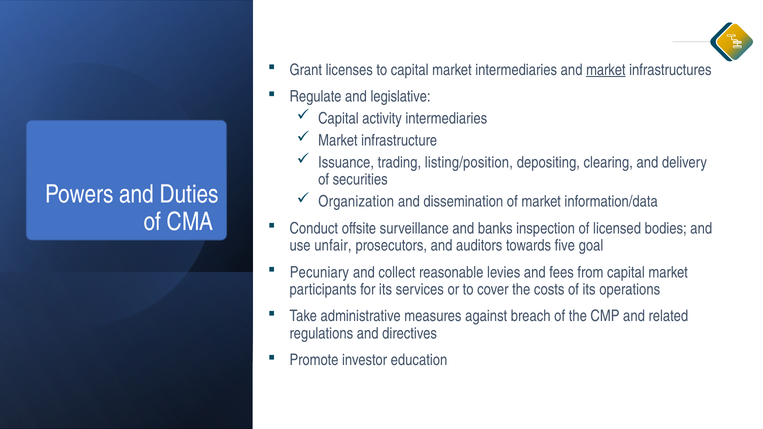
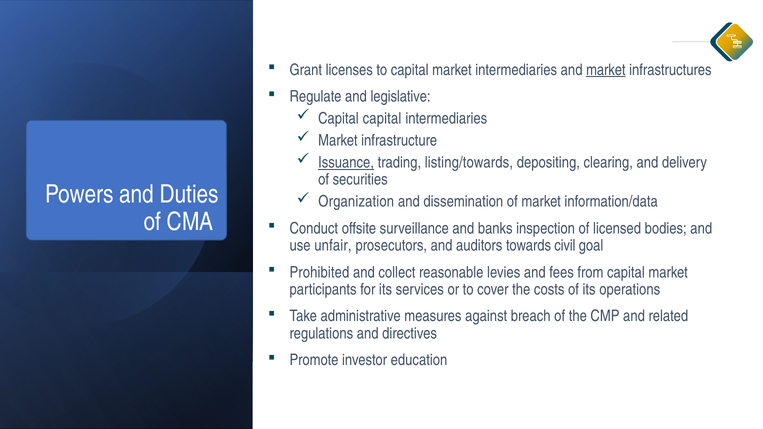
Capital activity: activity -> capital
Issuance underline: none -> present
listing/position: listing/position -> listing/towards
five: five -> civil
Pecuniary: Pecuniary -> Prohibited
